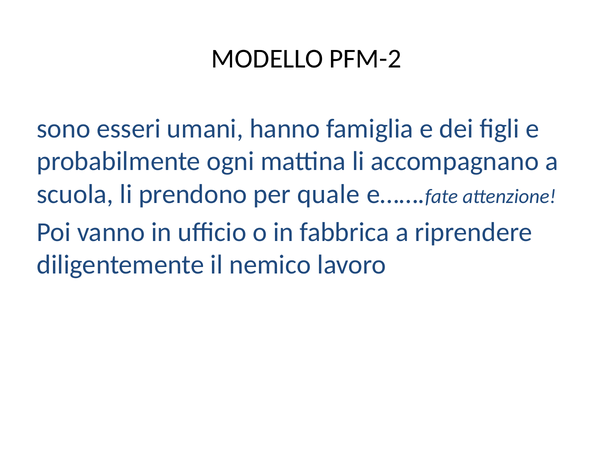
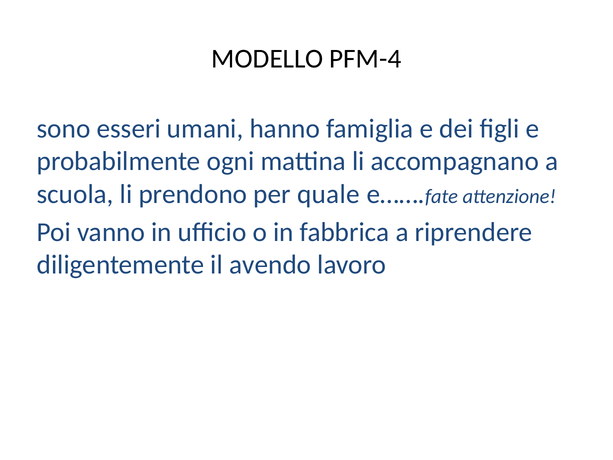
PFM-2: PFM-2 -> PFM-4
nemico: nemico -> avendo
